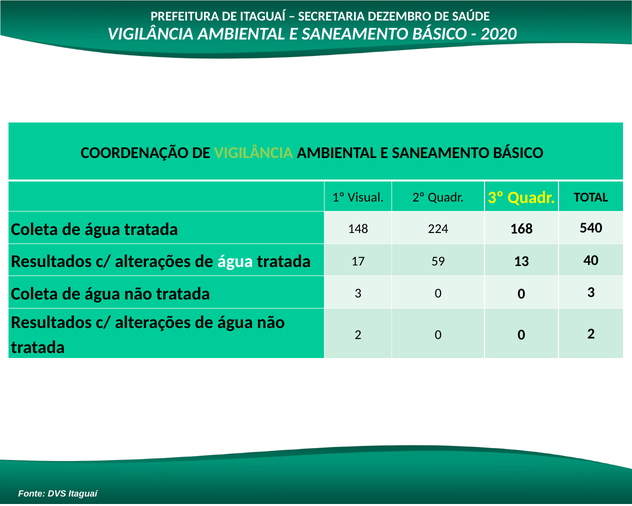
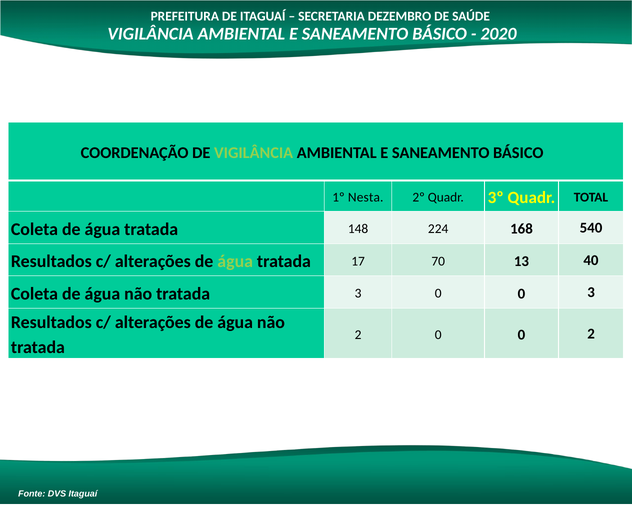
Visual: Visual -> Nesta
água at (235, 261) colour: white -> light green
59: 59 -> 70
